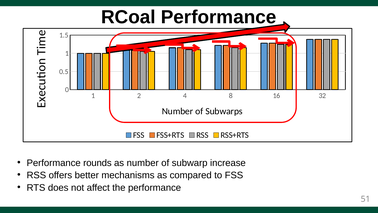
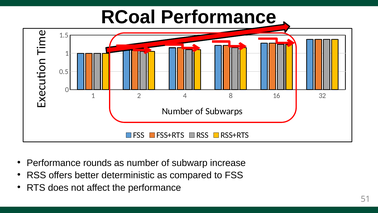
mechanisms: mechanisms -> deterministic
